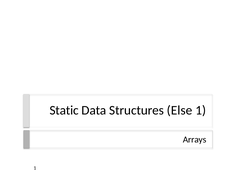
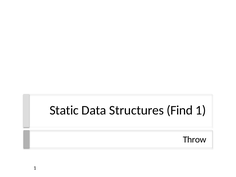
Else: Else -> Find
Arrays: Arrays -> Throw
